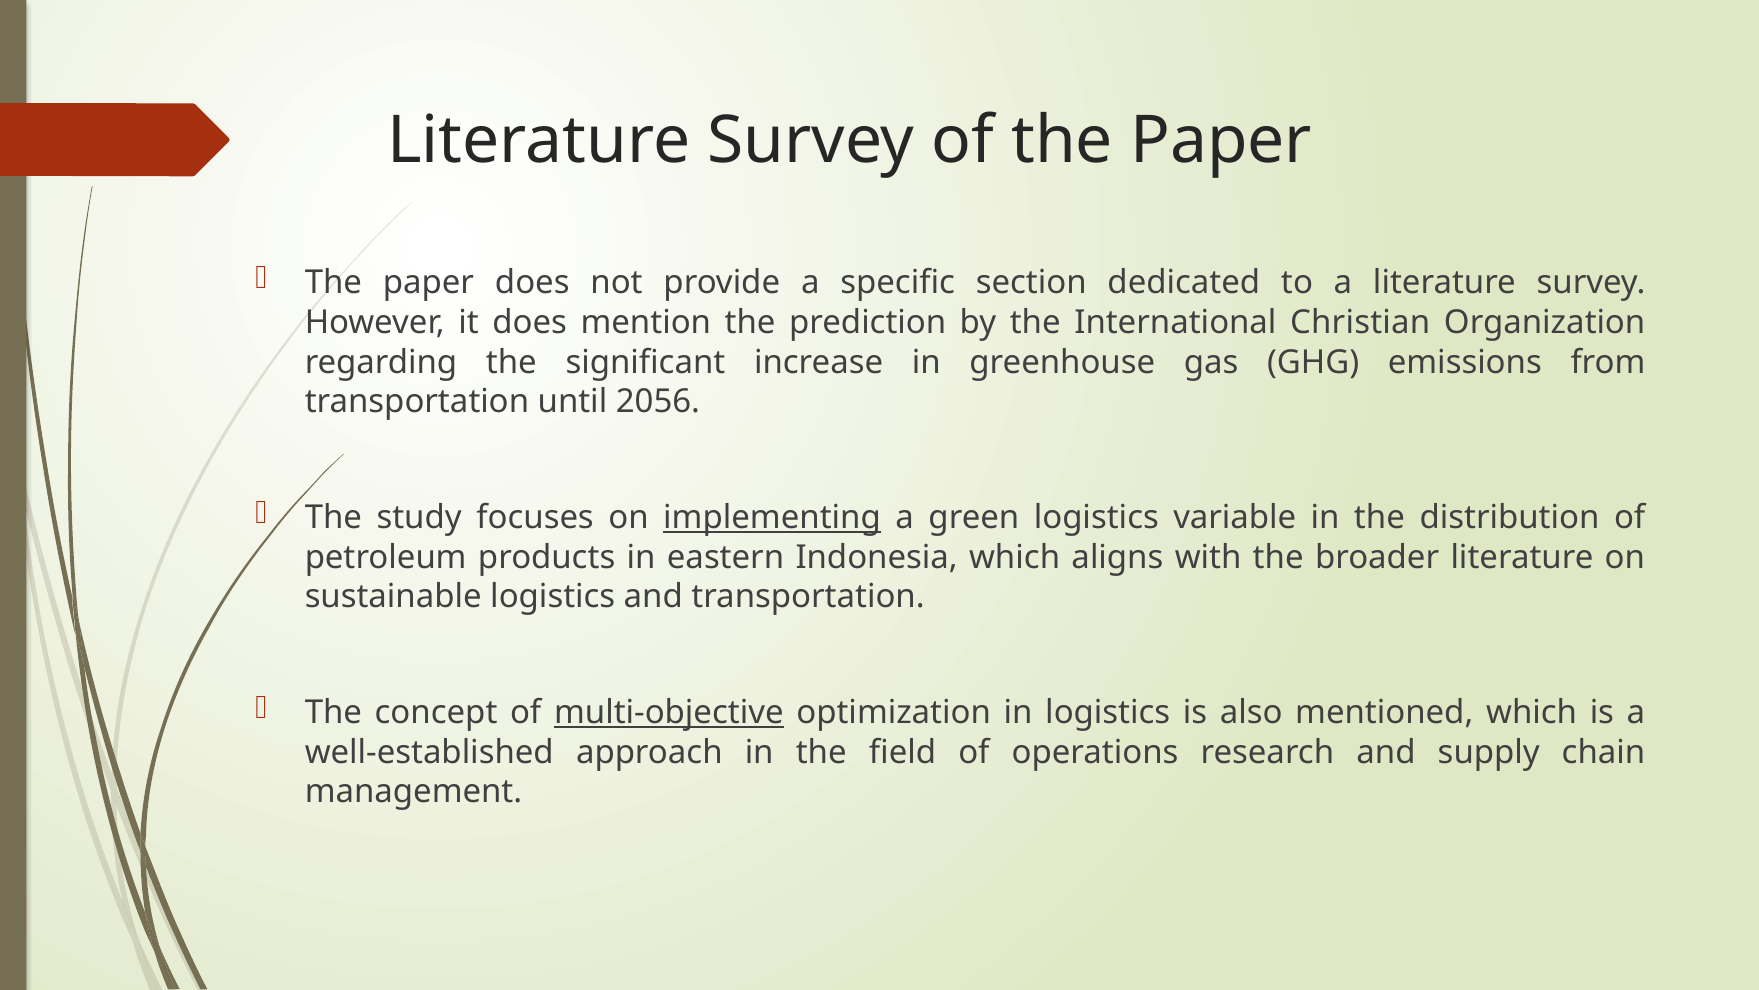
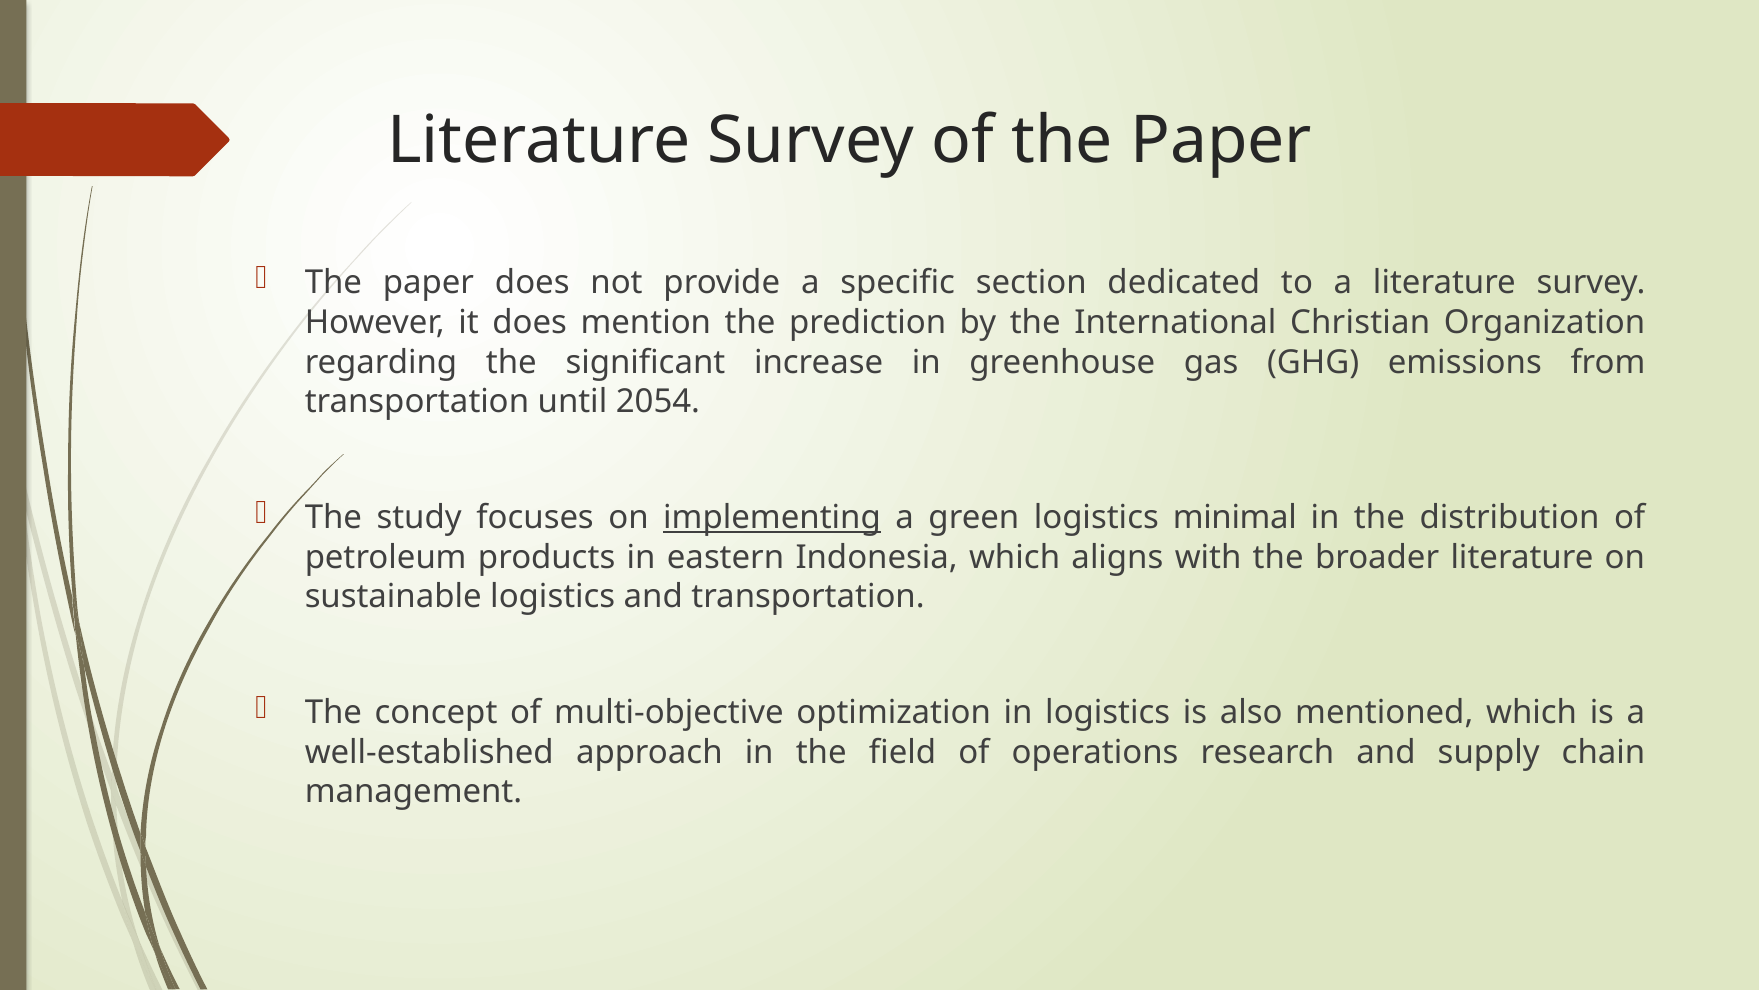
2056: 2056 -> 2054
variable: variable -> minimal
multi-objective underline: present -> none
